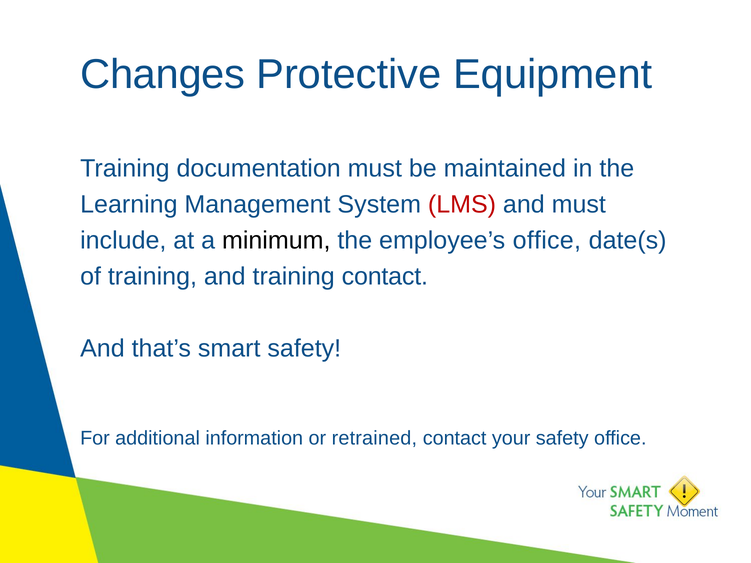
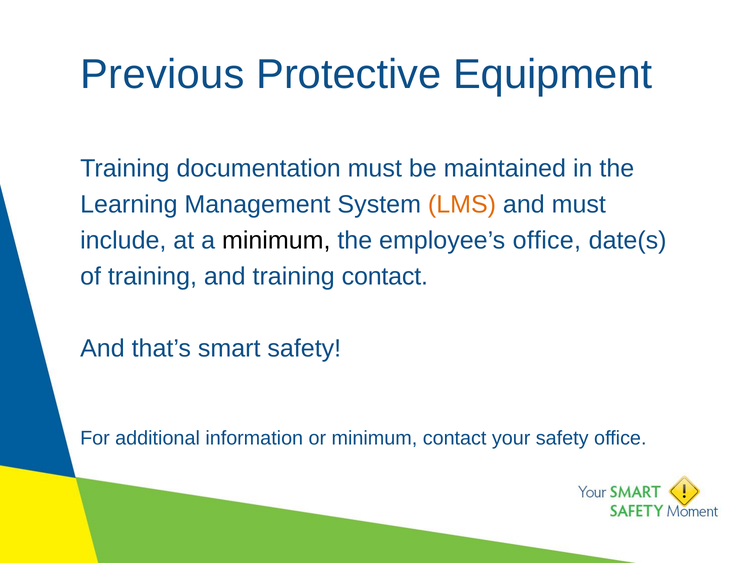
Changes: Changes -> Previous
LMS colour: red -> orange
or retrained: retrained -> minimum
